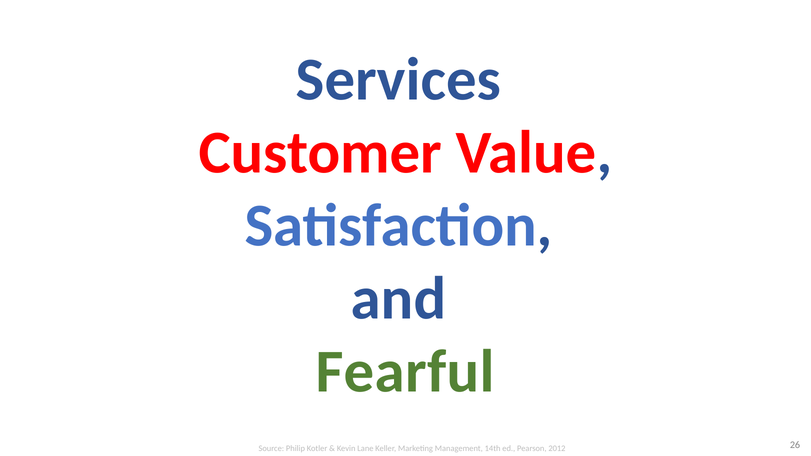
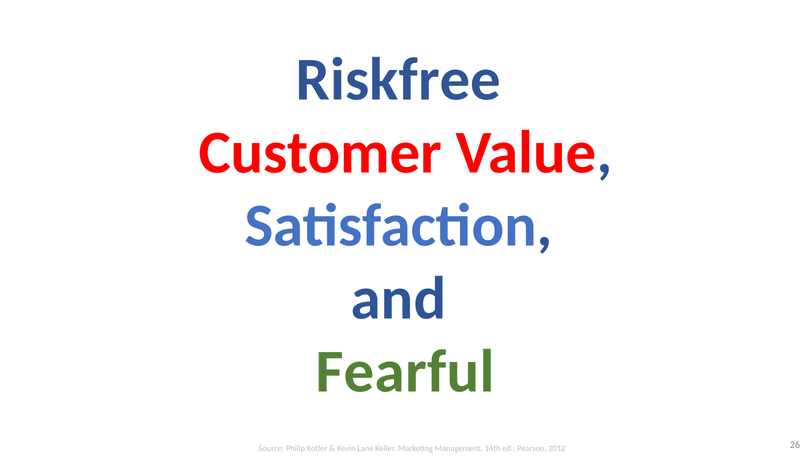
Services: Services -> Riskfree
